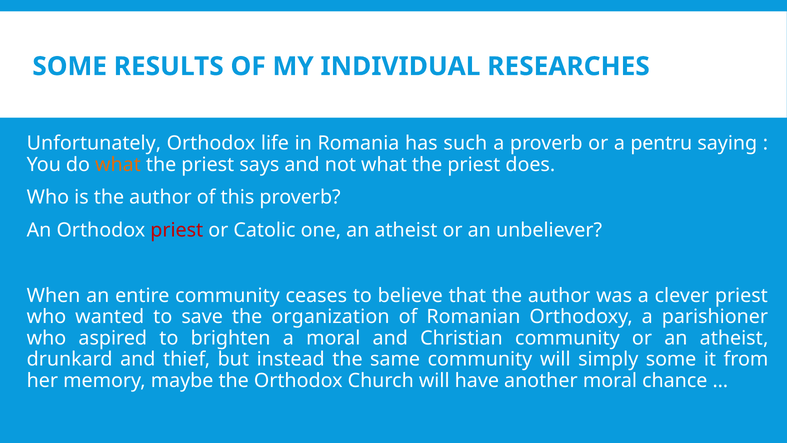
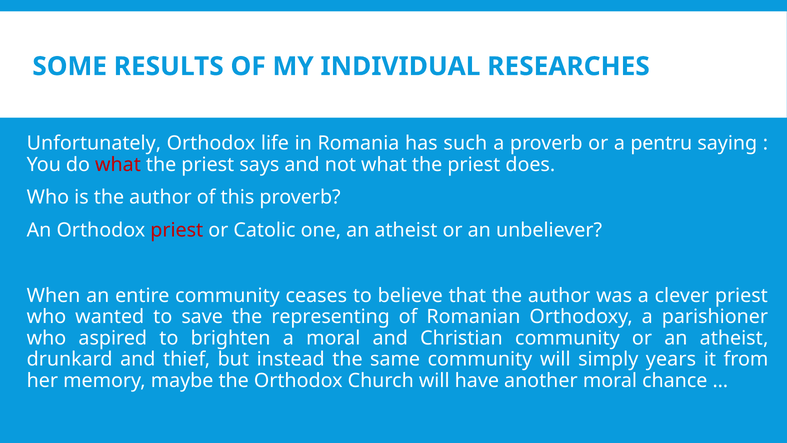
what at (118, 165) colour: orange -> red
organization: organization -> representing
simply some: some -> years
